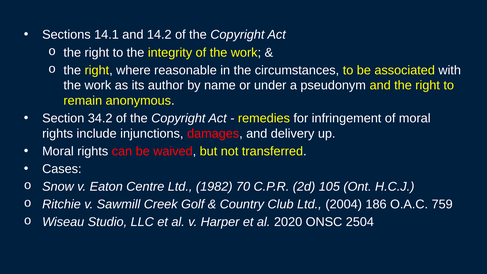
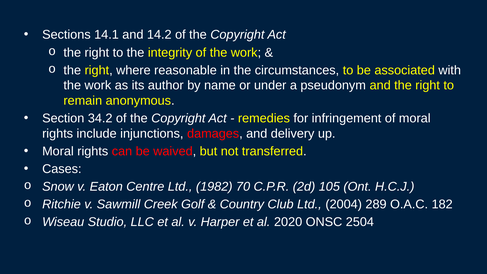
186: 186 -> 289
759: 759 -> 182
